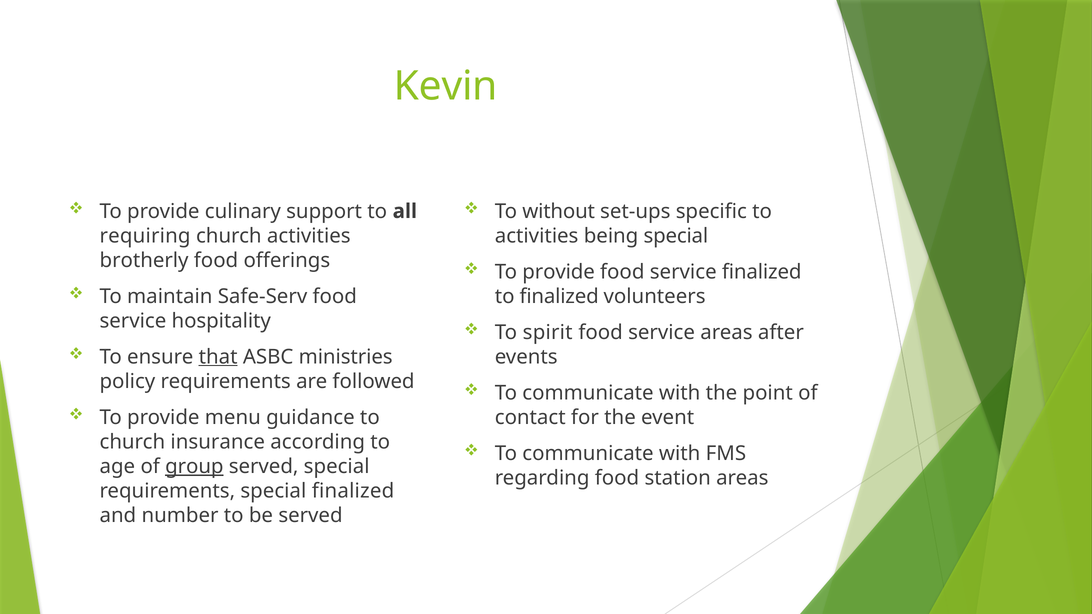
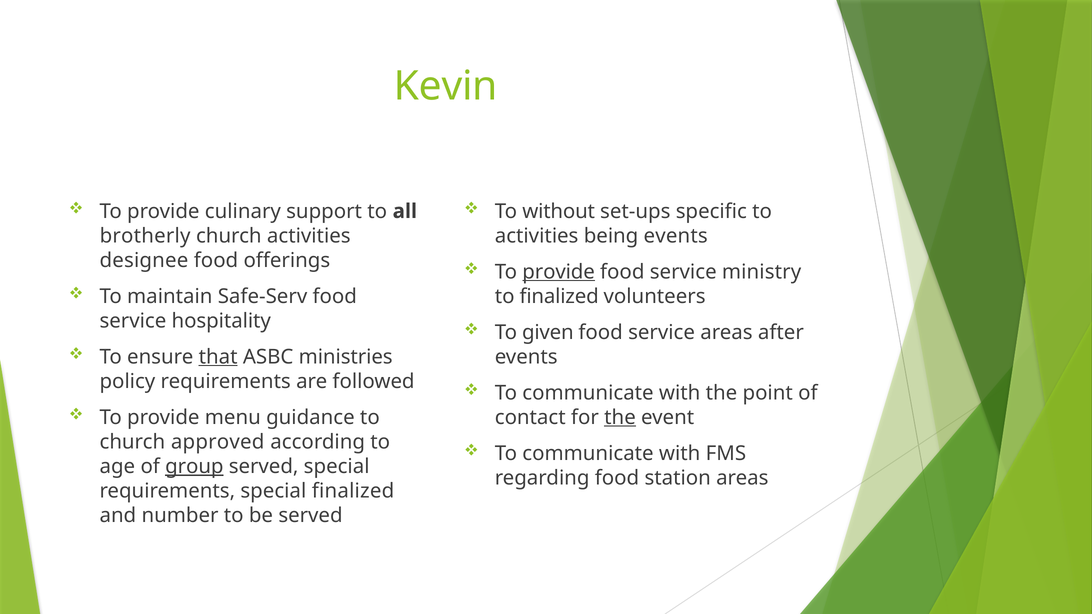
requiring: requiring -> brotherly
being special: special -> events
brotherly: brotherly -> designee
provide at (559, 272) underline: none -> present
service finalized: finalized -> ministry
spirit: spirit -> given
the at (620, 417) underline: none -> present
insurance: insurance -> approved
